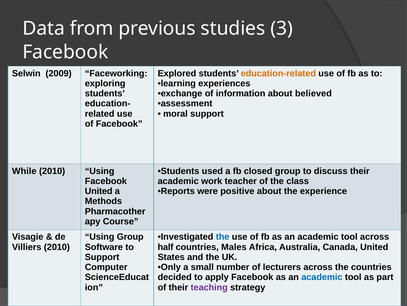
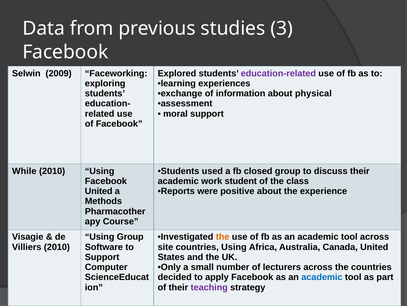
education-related colour: orange -> purple
believed: believed -> physical
teacher: teacher -> student
the at (223, 236) colour: blue -> orange
half: half -> site
countries Males: Males -> Using
